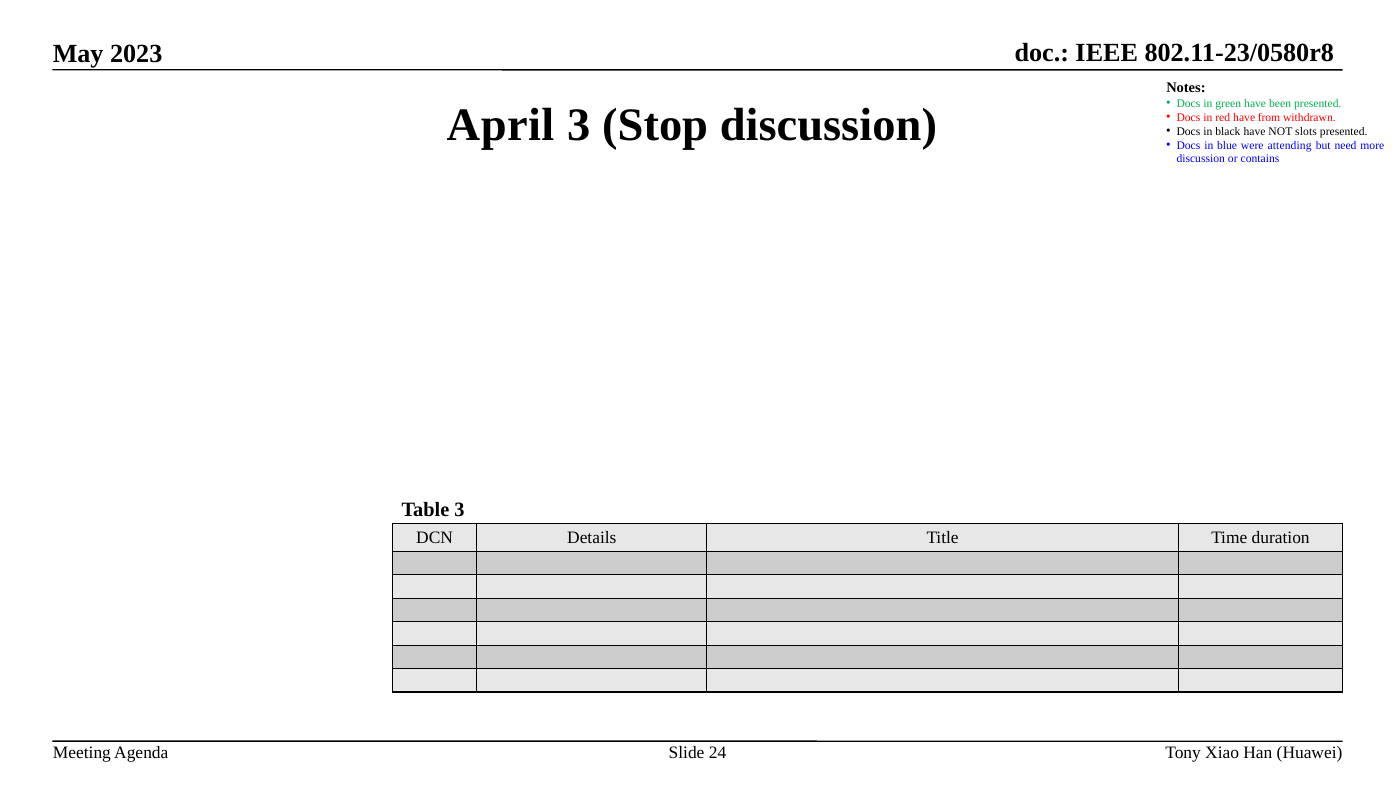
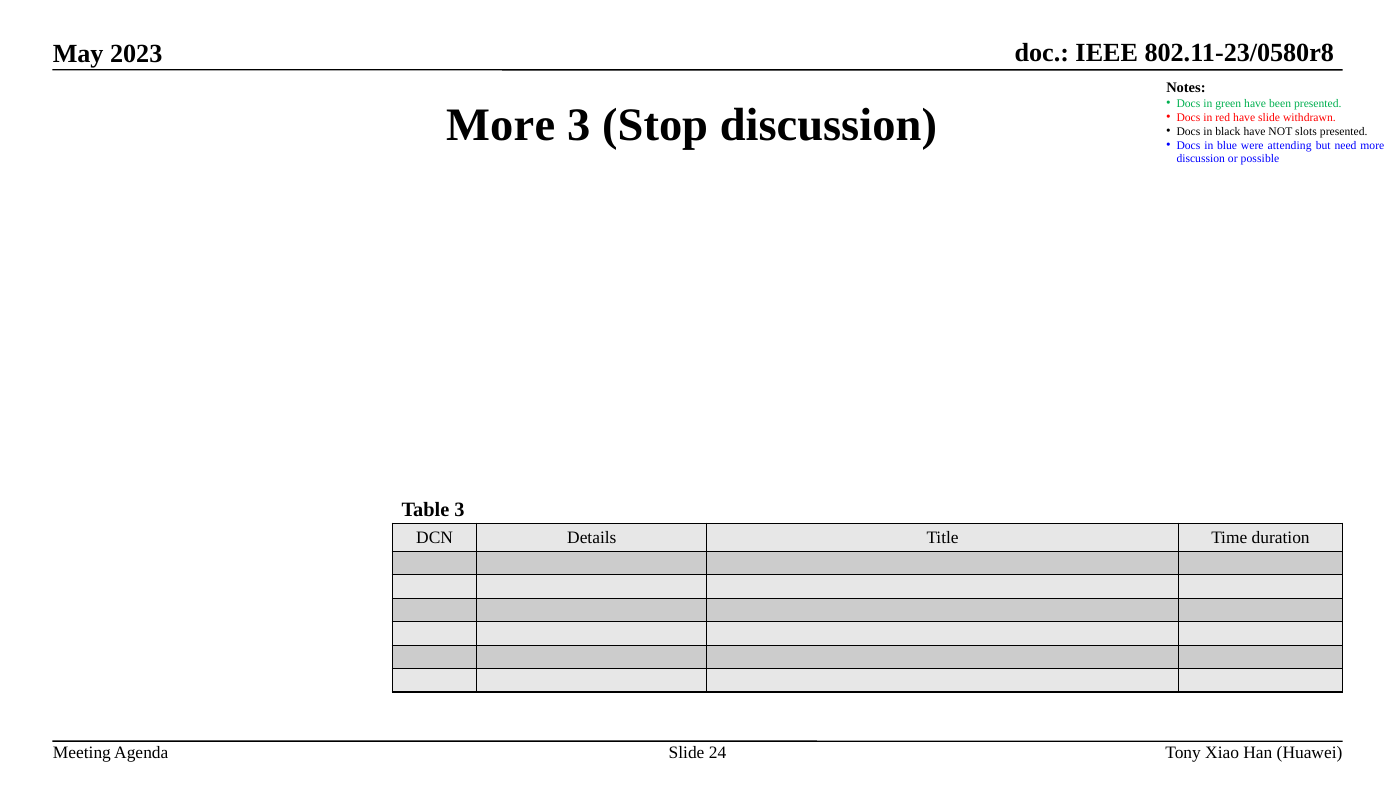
April at (501, 125): April -> More
have from: from -> slide
contains: contains -> possible
